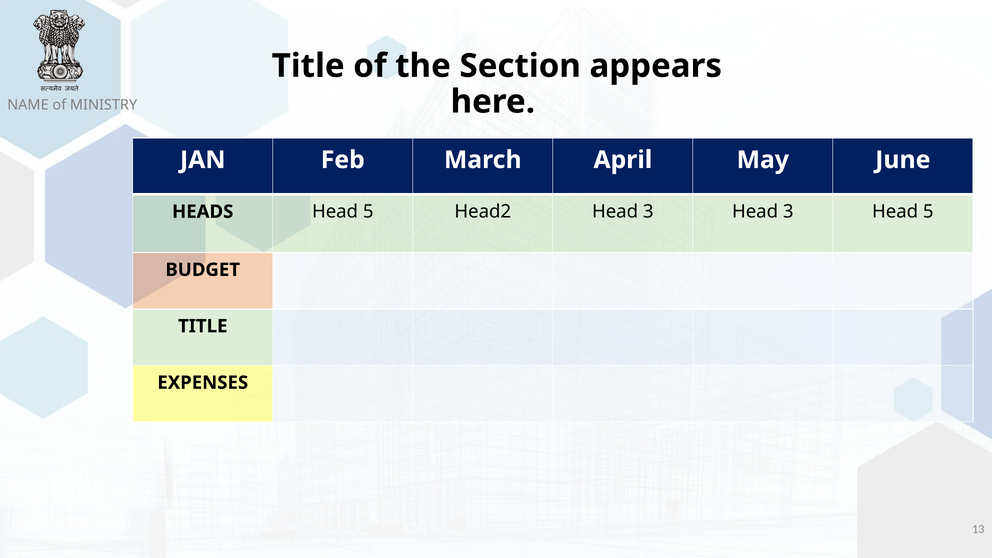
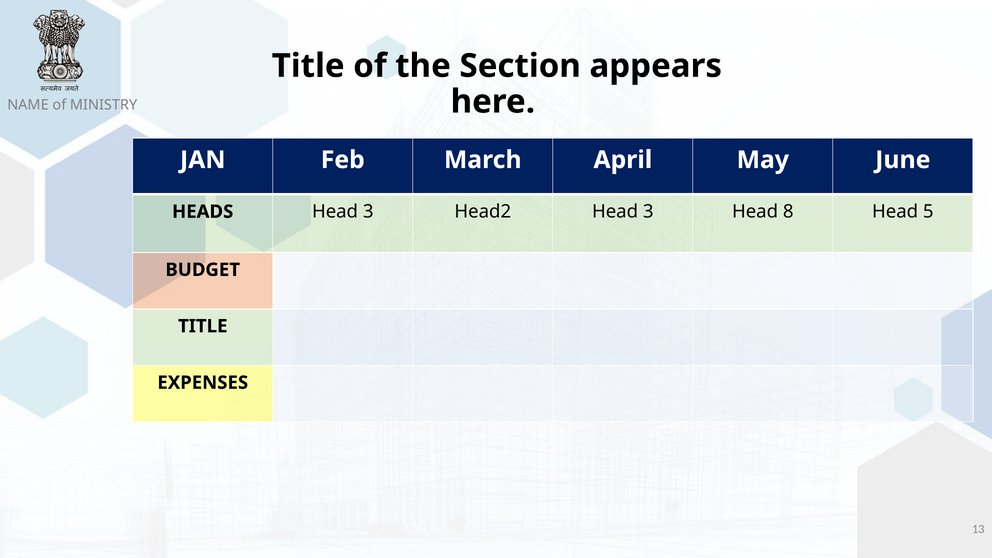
HEADS Head 5: 5 -> 3
3 Head 3: 3 -> 8
